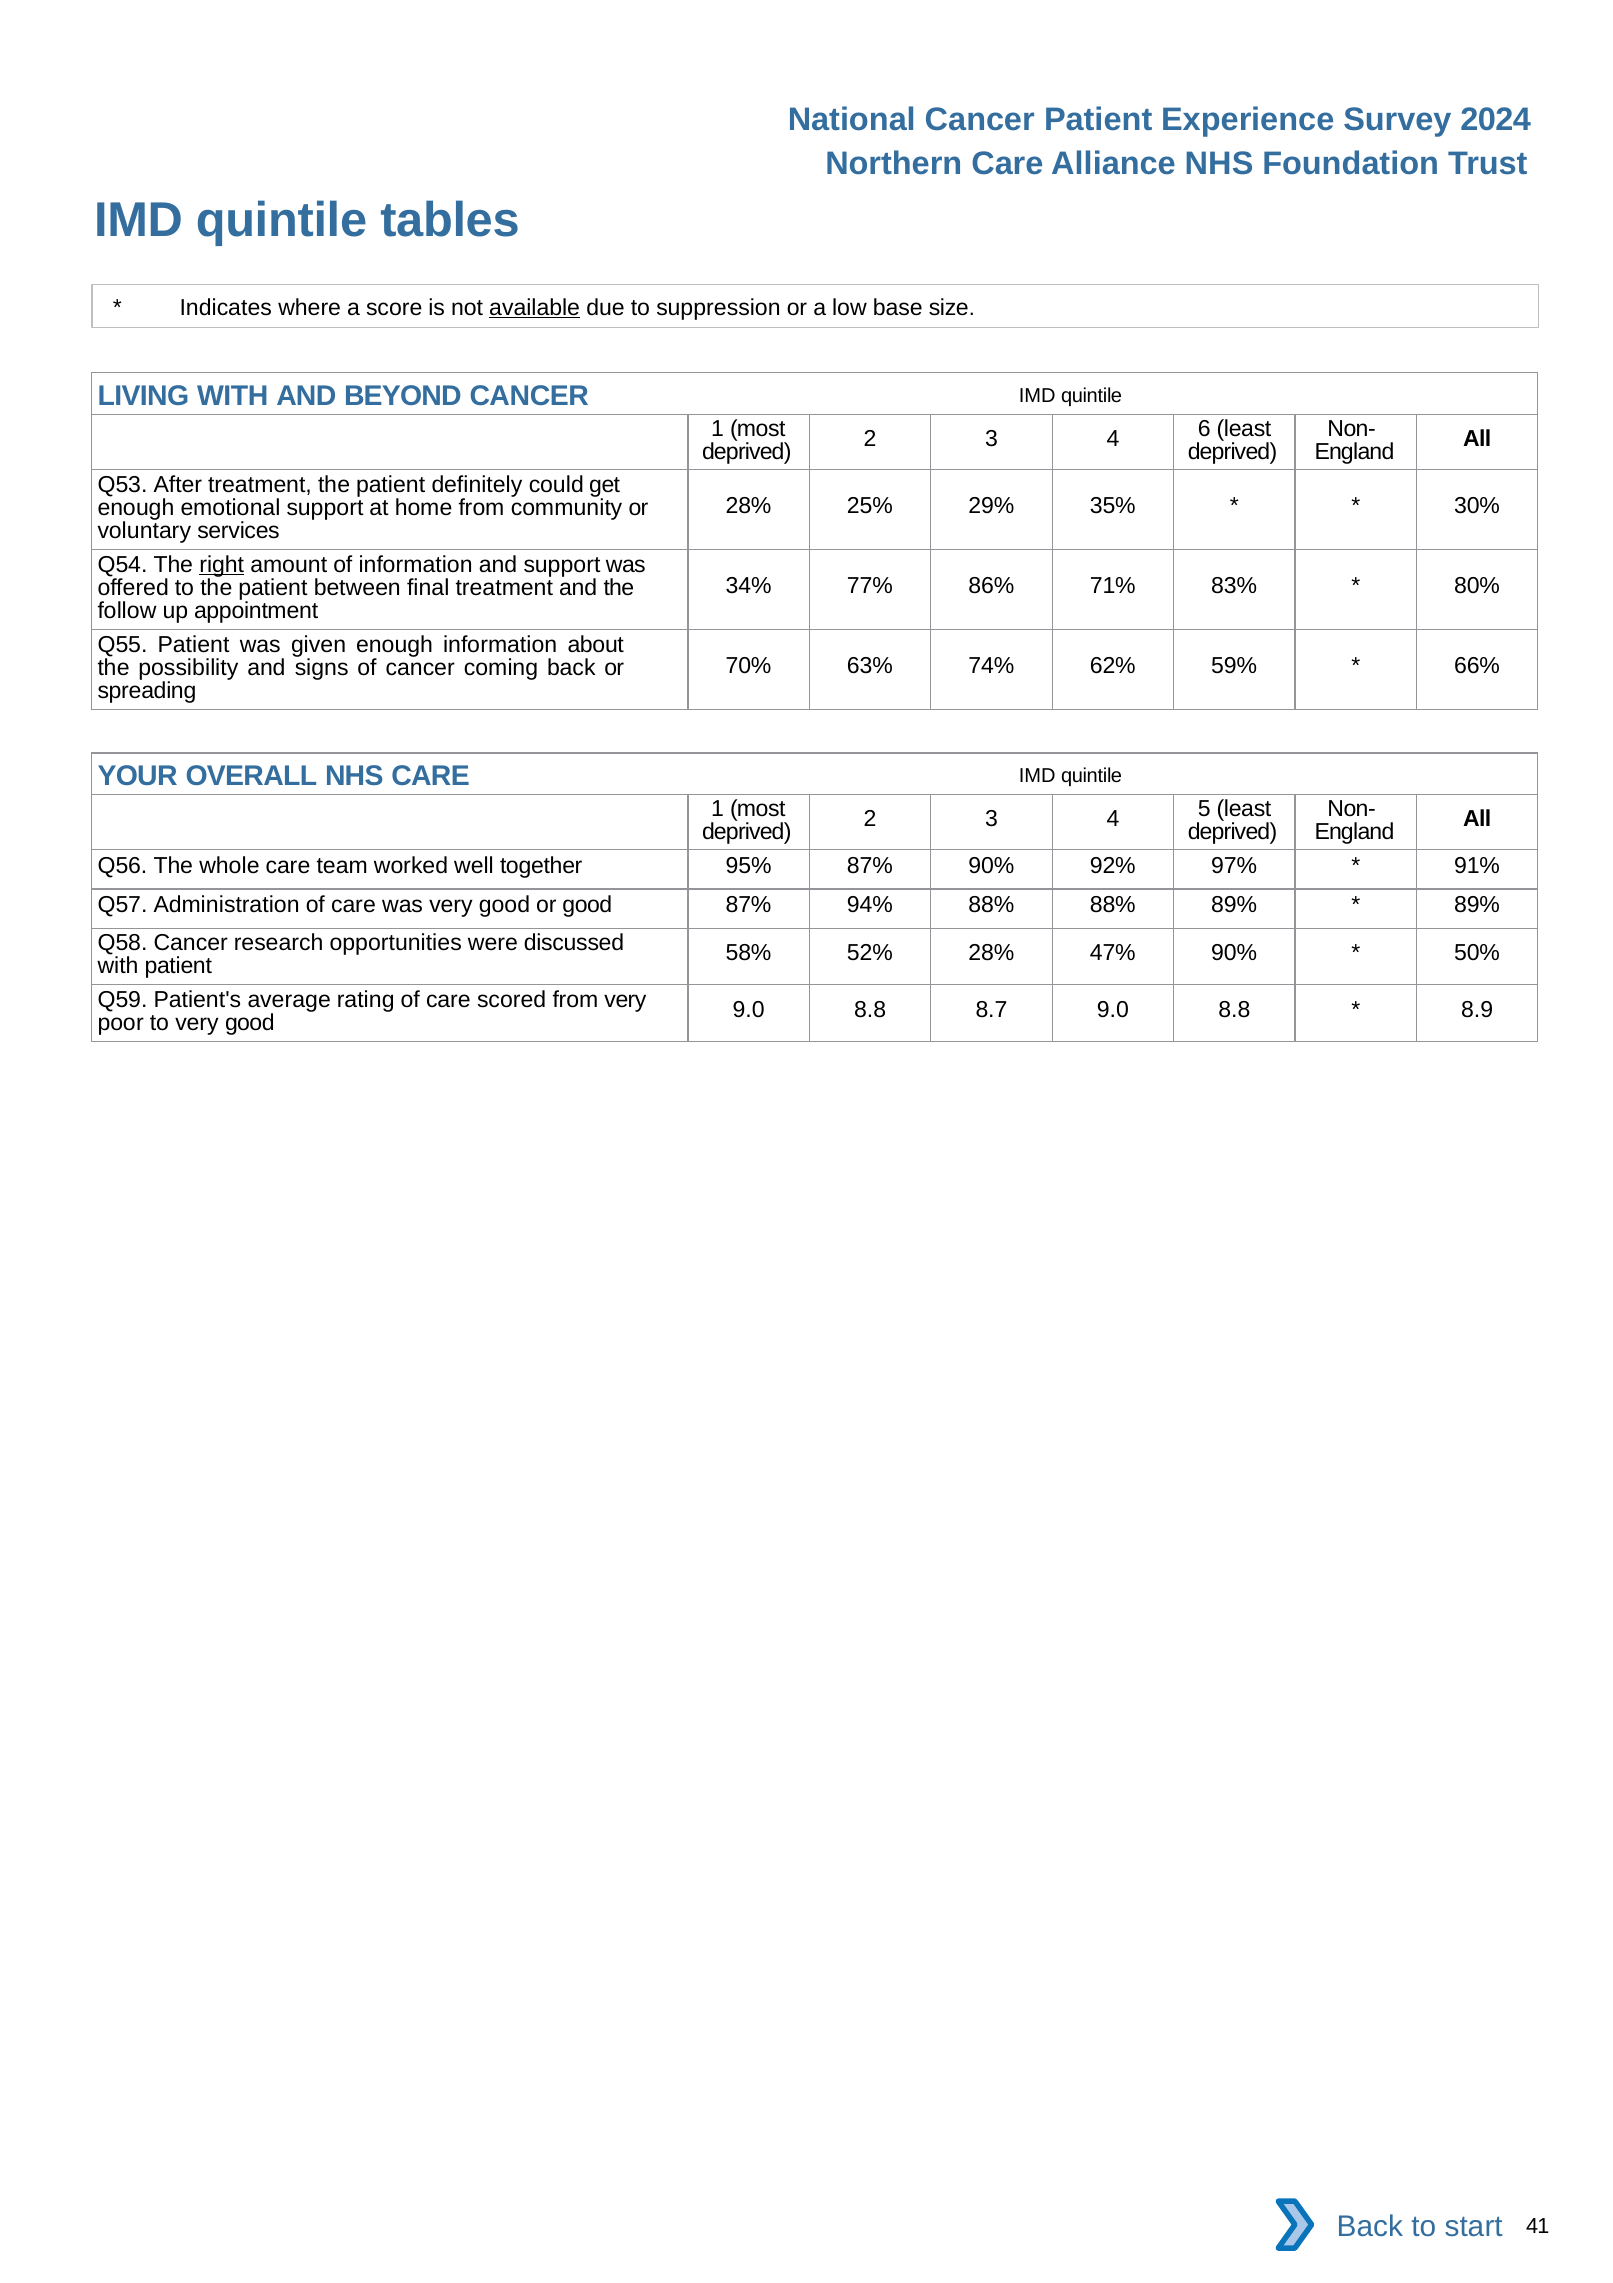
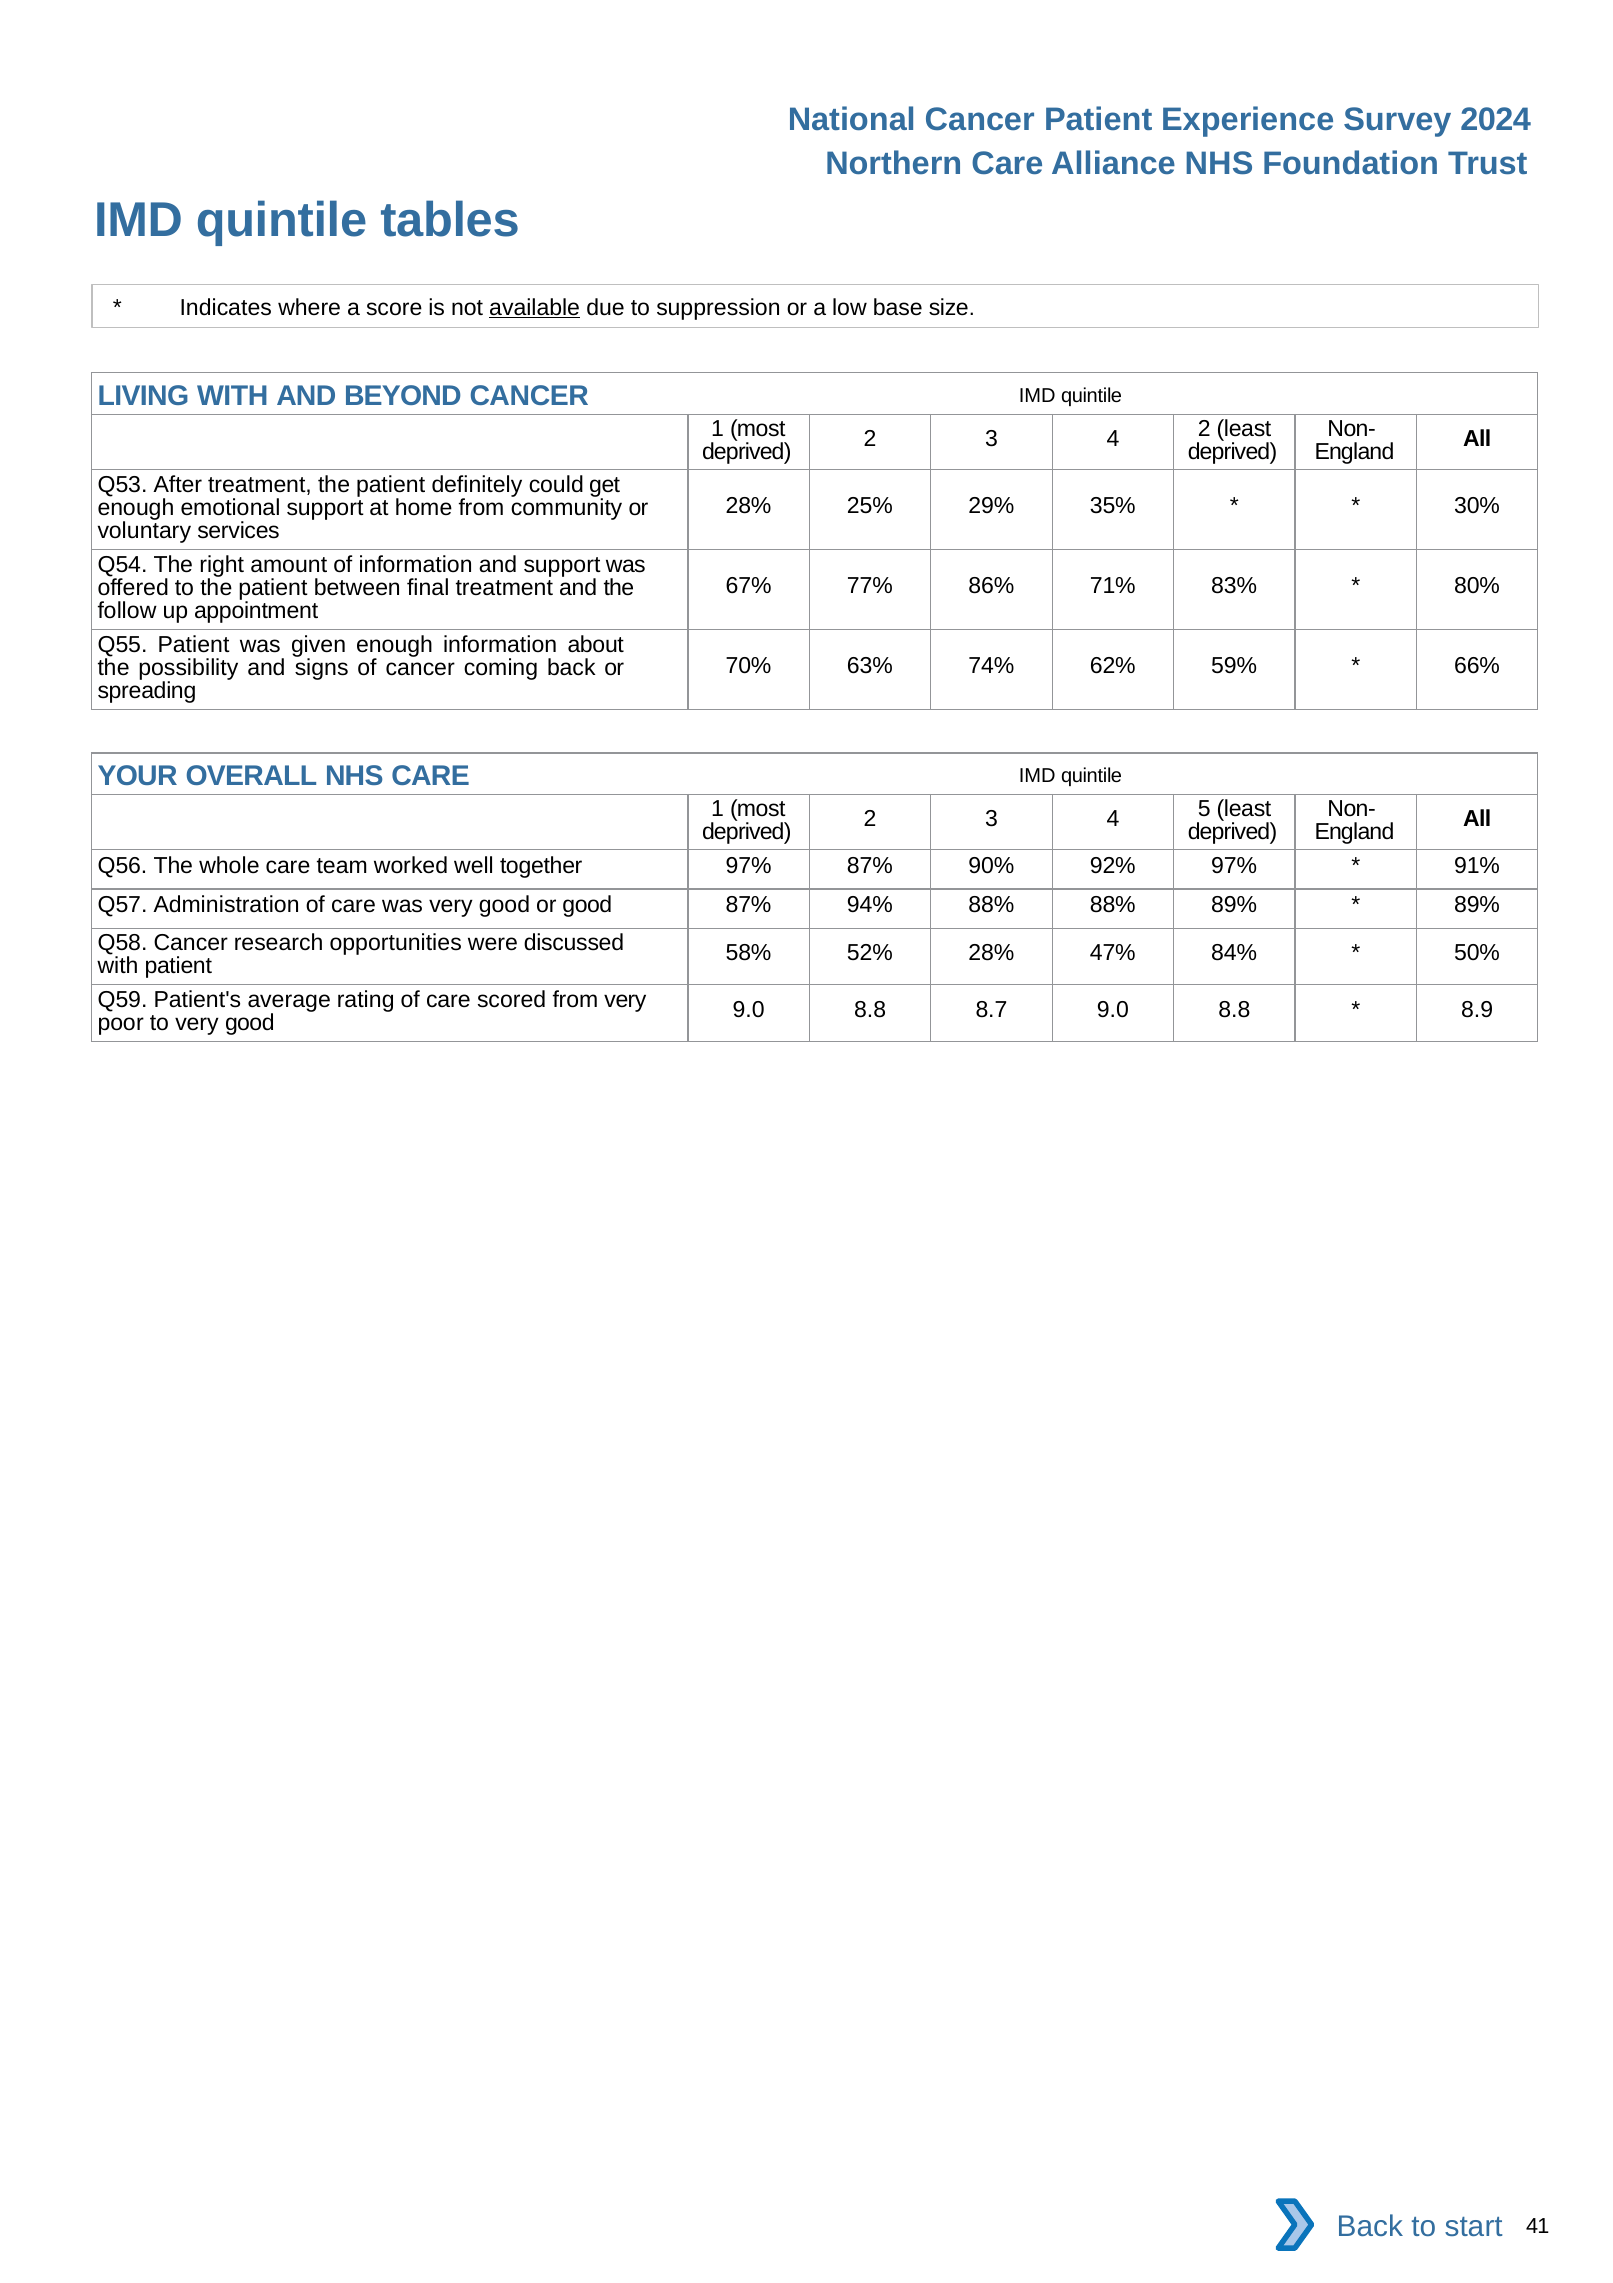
4 6: 6 -> 2
right underline: present -> none
34%: 34% -> 67%
together 95%: 95% -> 97%
47% 90%: 90% -> 84%
